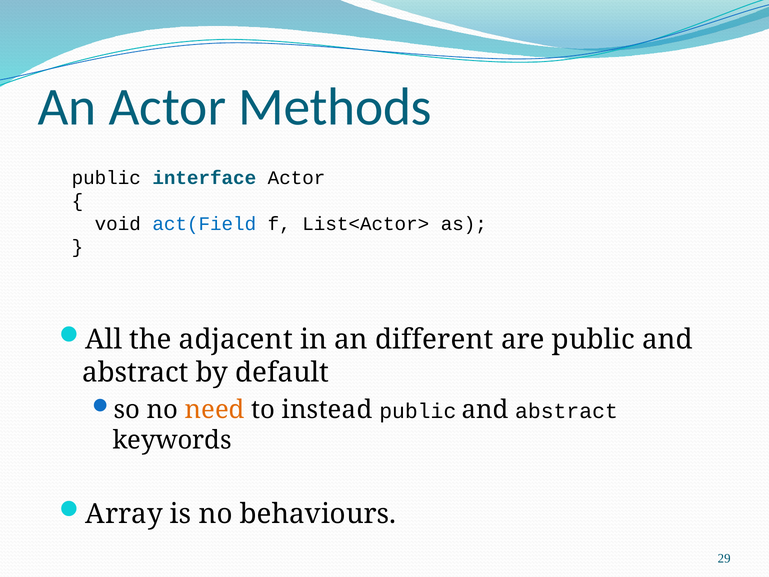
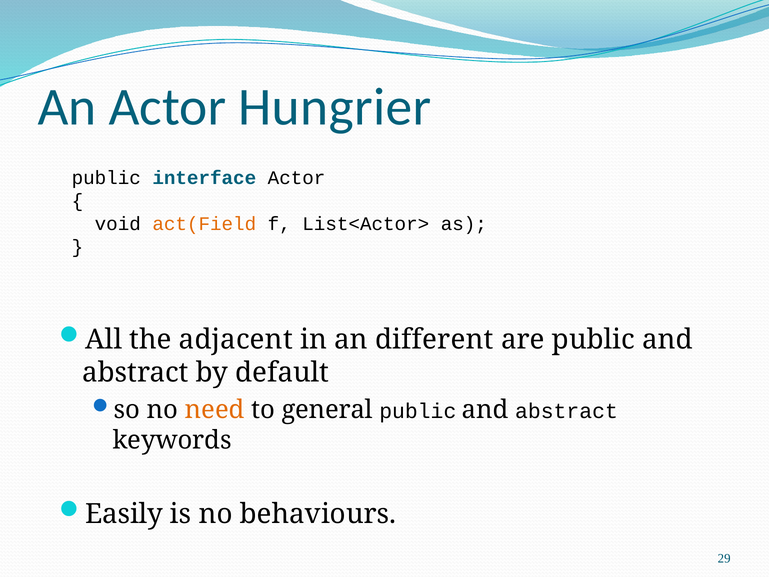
Methods: Methods -> Hungrier
act(Field colour: blue -> orange
instead: instead -> general
Array: Array -> Easily
